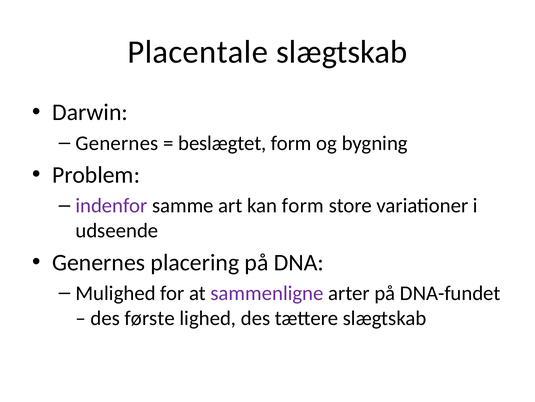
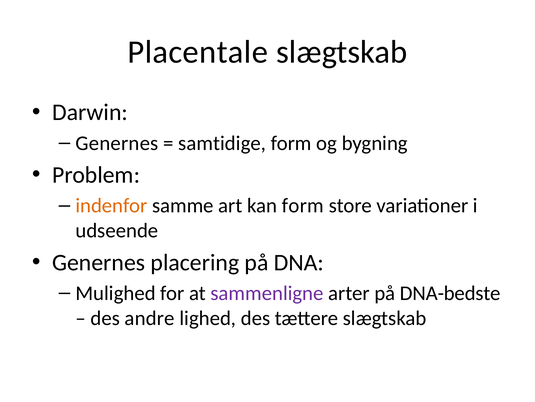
beslægtet: beslægtet -> samtidige
indenfor colour: purple -> orange
DNA-fundet: DNA-fundet -> DNA-bedste
første: første -> andre
